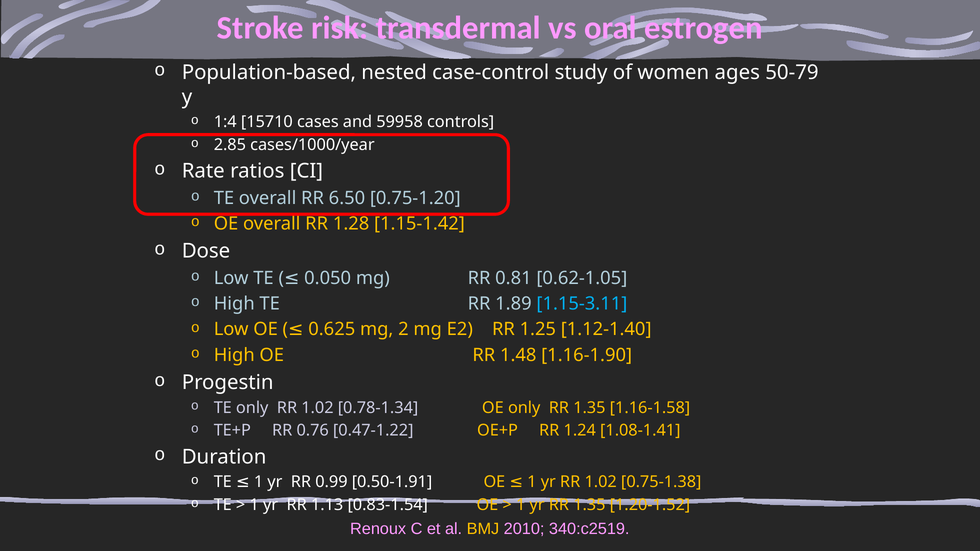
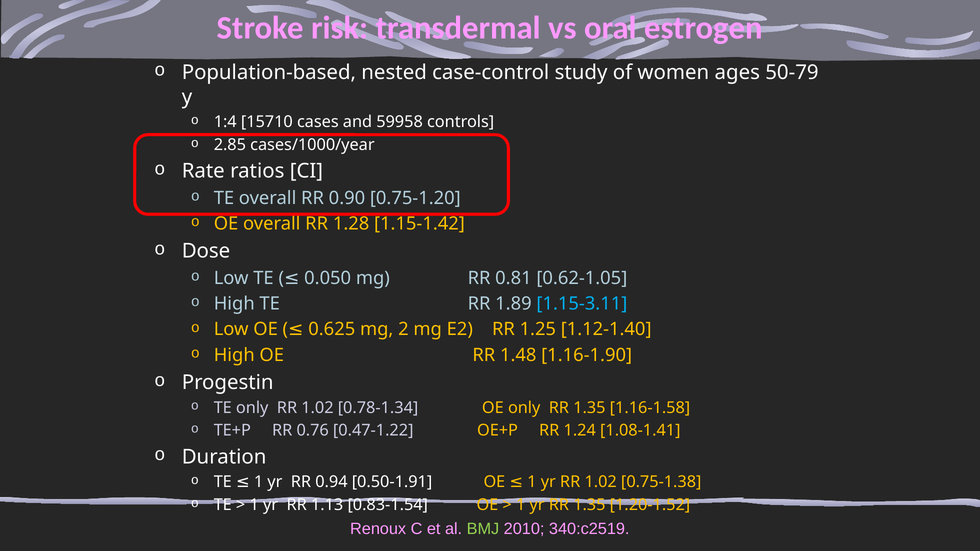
6.50: 6.50 -> 0.90
0.99: 0.99 -> 0.94
BMJ colour: yellow -> light green
